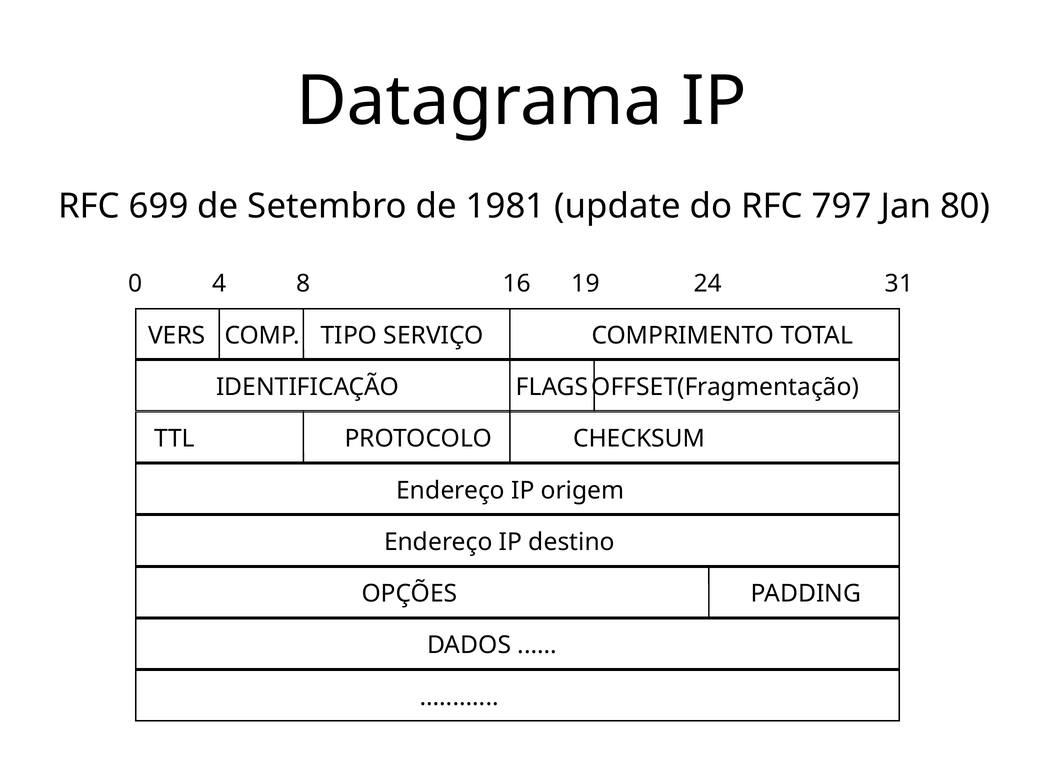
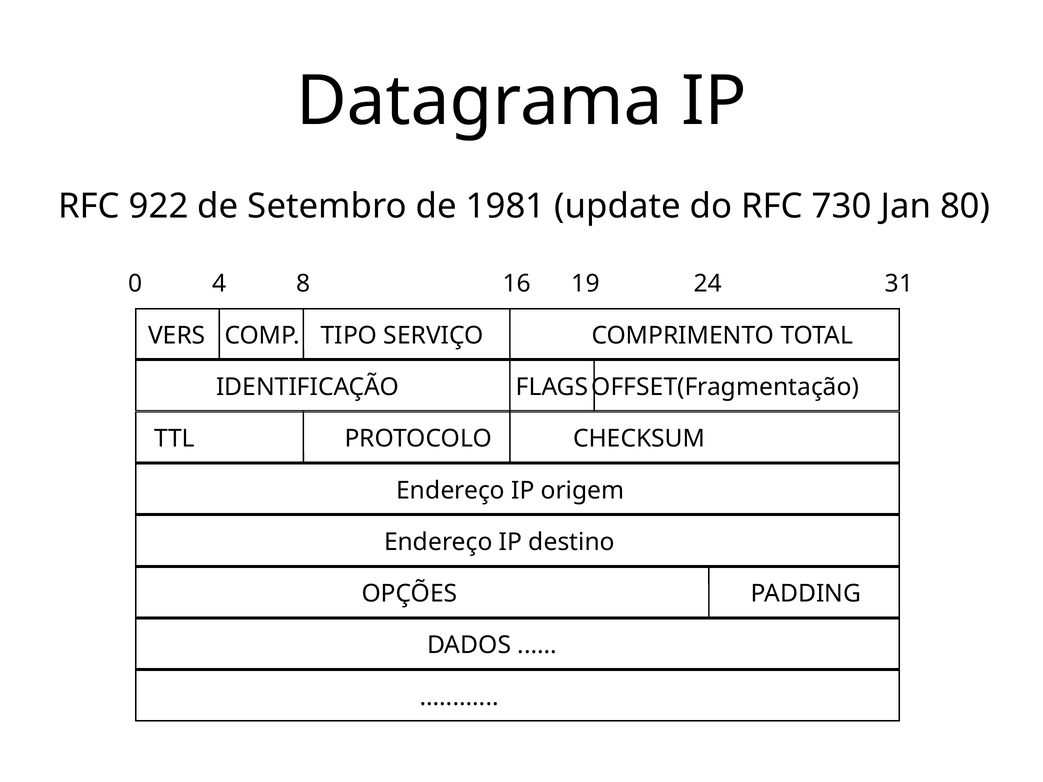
699: 699 -> 922
797: 797 -> 730
